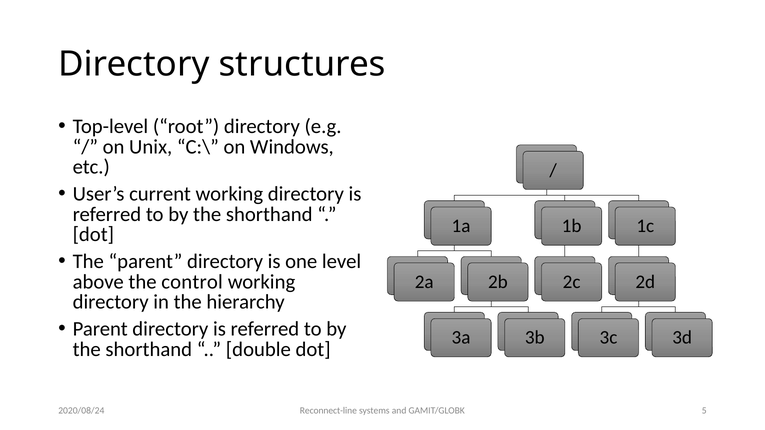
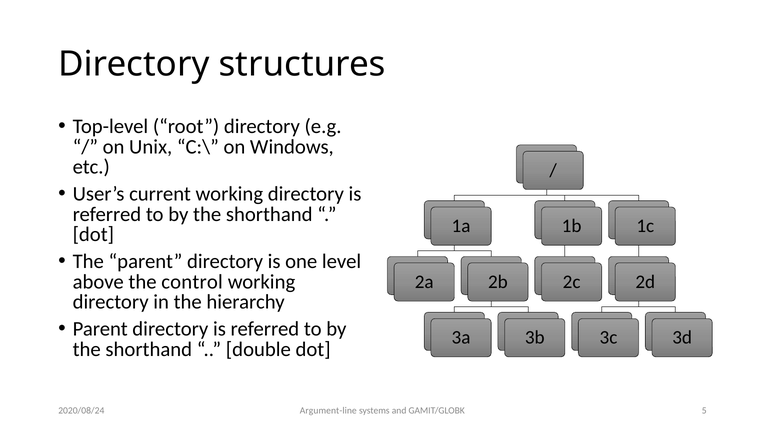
Reconnect-line: Reconnect-line -> Argument-line
